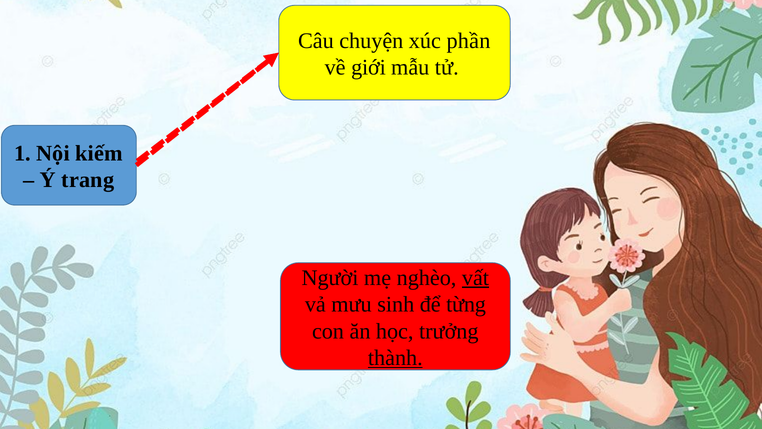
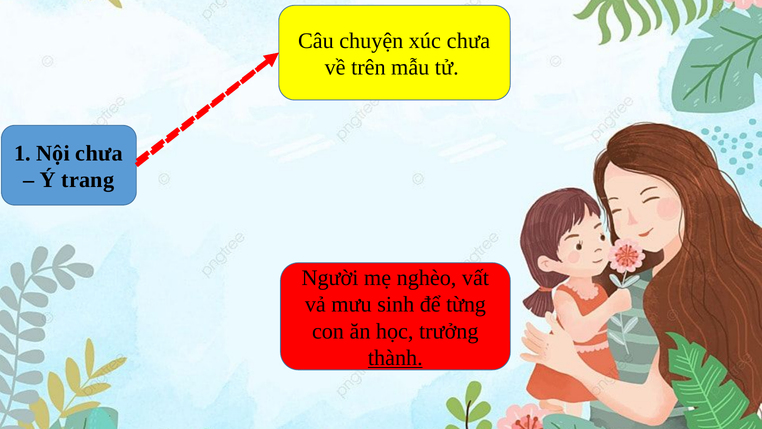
xúc phần: phần -> chưa
giới: giới -> trên
Nội kiếm: kiếm -> chưa
vất underline: present -> none
